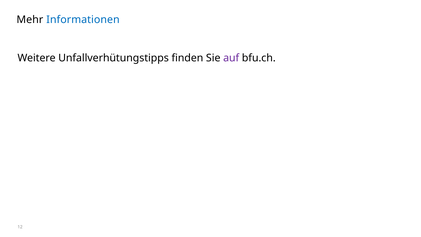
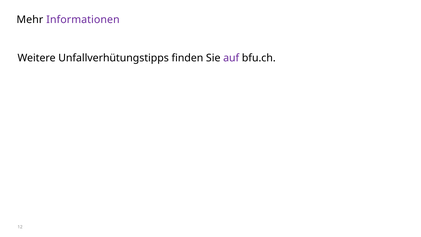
Informationen colour: blue -> purple
